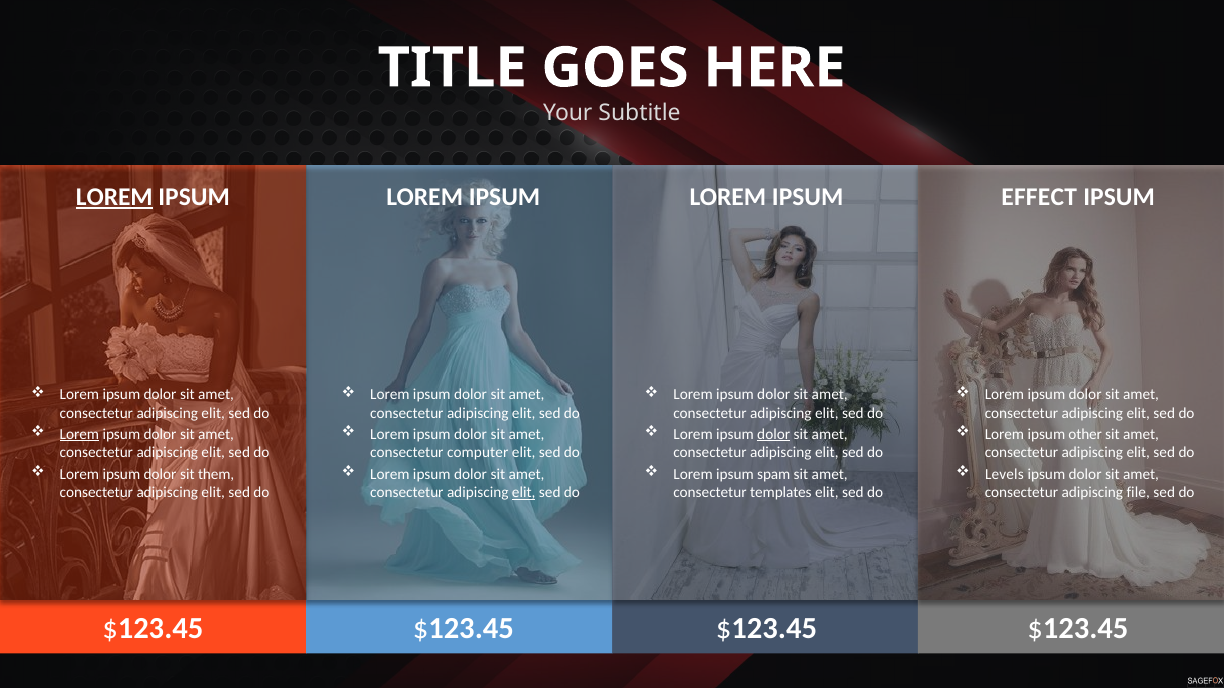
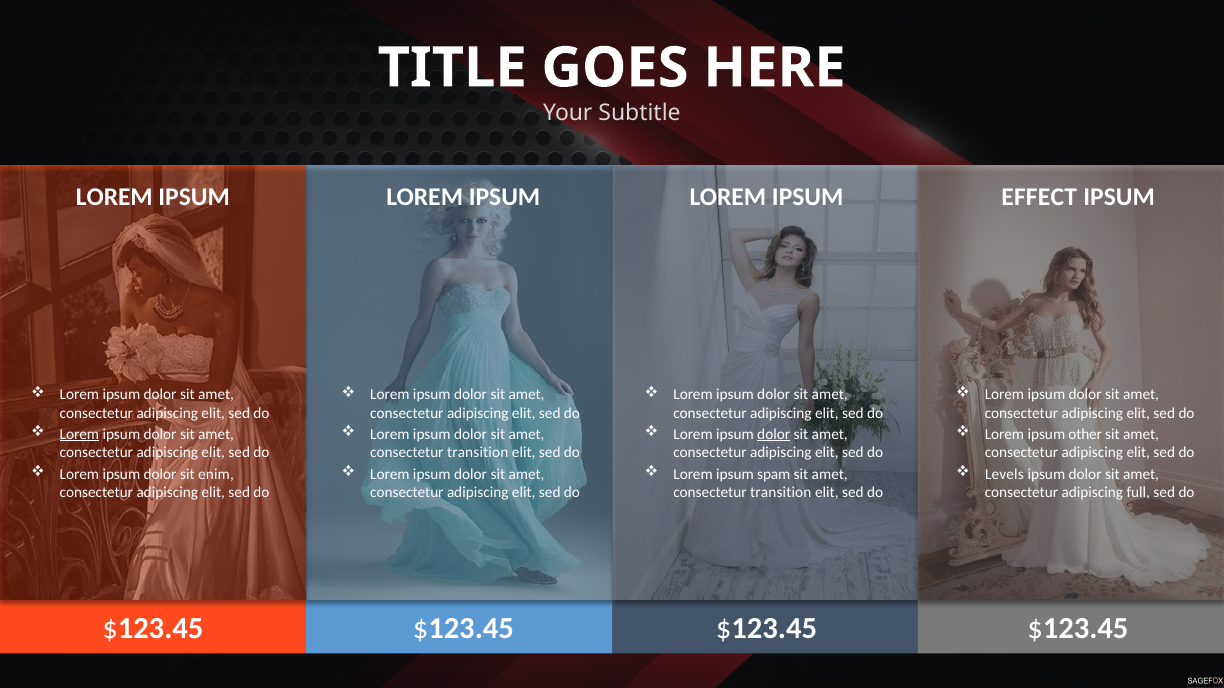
LOREM at (114, 197) underline: present -> none
computer at (478, 453): computer -> transition
them: them -> enim
elit at (524, 493) underline: present -> none
templates at (781, 493): templates -> transition
file: file -> full
